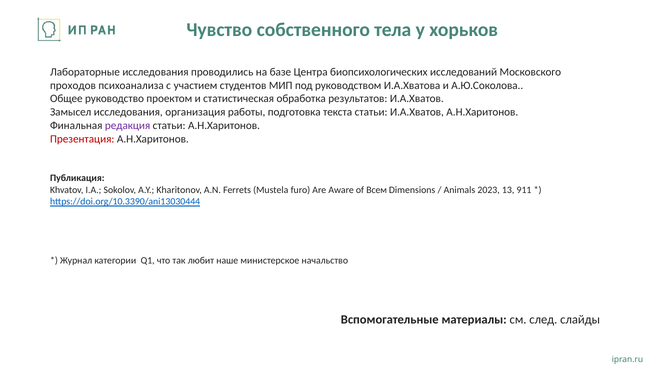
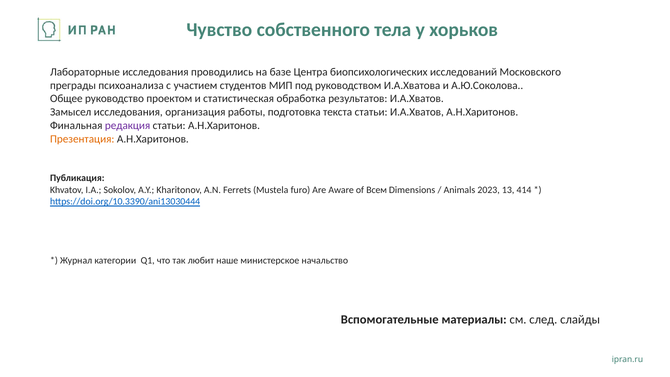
проходов: проходов -> преграды
Презентация colour: red -> orange
911: 911 -> 414
